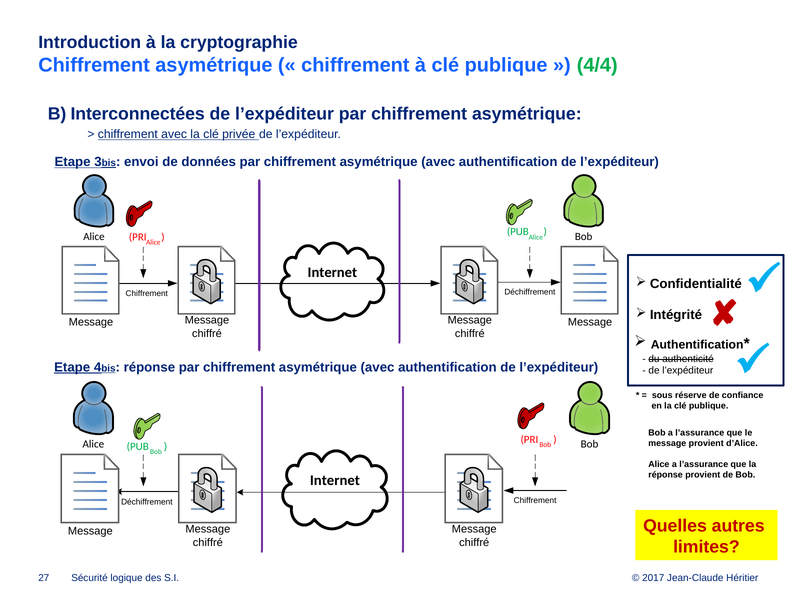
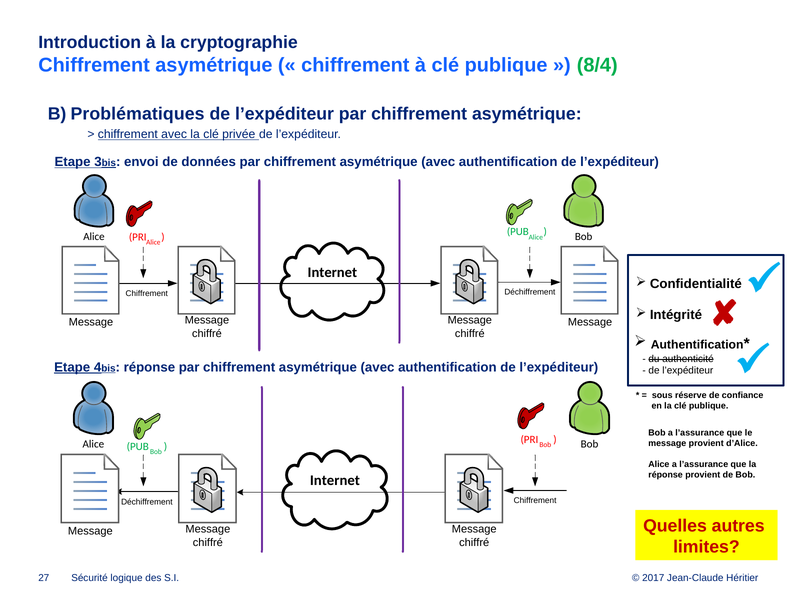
4/4: 4/4 -> 8/4
Interconnectées: Interconnectées -> Problématiques
